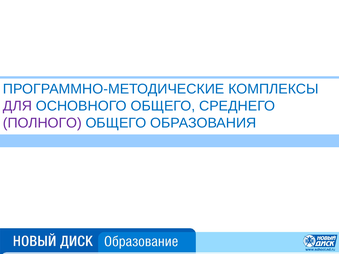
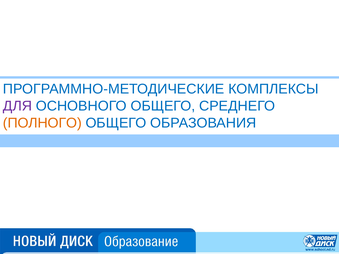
ПОЛНОГО colour: purple -> orange
